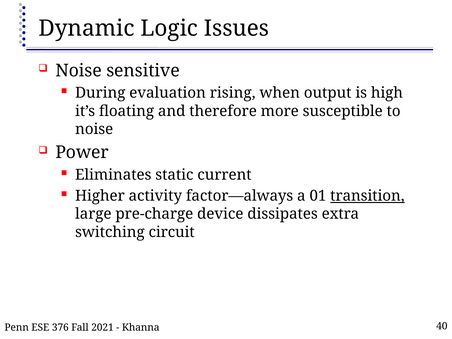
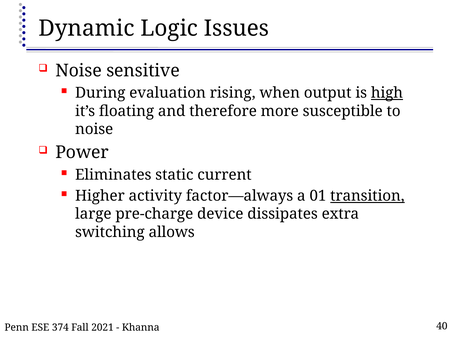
high underline: none -> present
circuit: circuit -> allows
376: 376 -> 374
